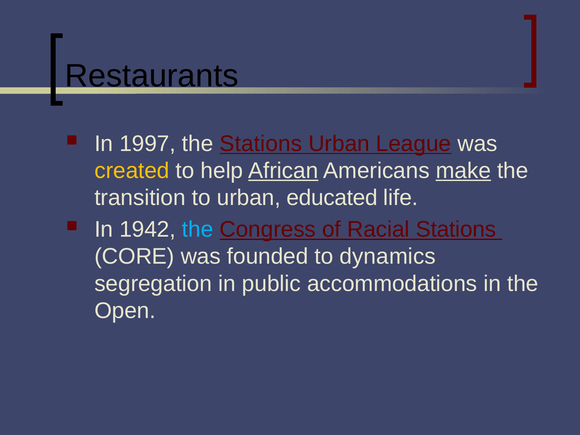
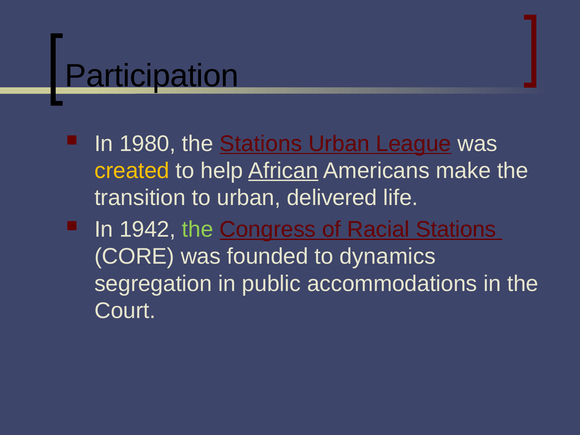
Restaurants: Restaurants -> Participation
1997: 1997 -> 1980
make underline: present -> none
educated: educated -> delivered
the at (198, 229) colour: light blue -> light green
Open: Open -> Court
